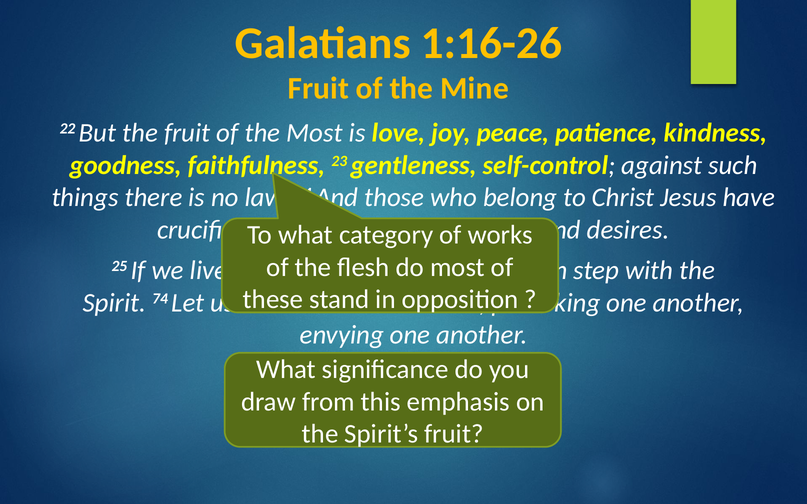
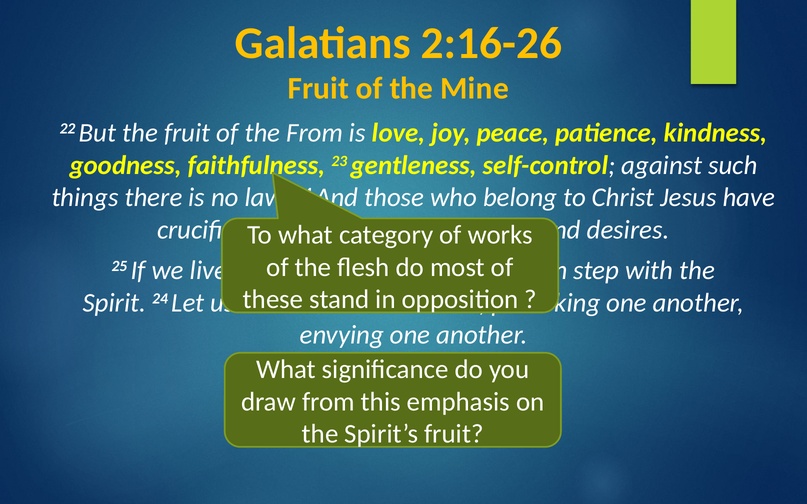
1:16-26: 1:16-26 -> 2:16-26
the Most: Most -> From
Spirit 74: 74 -> 24
